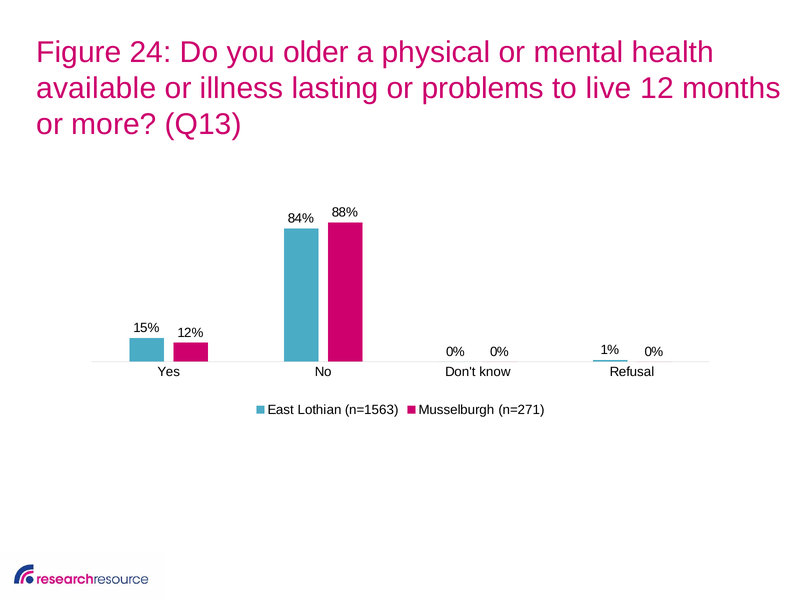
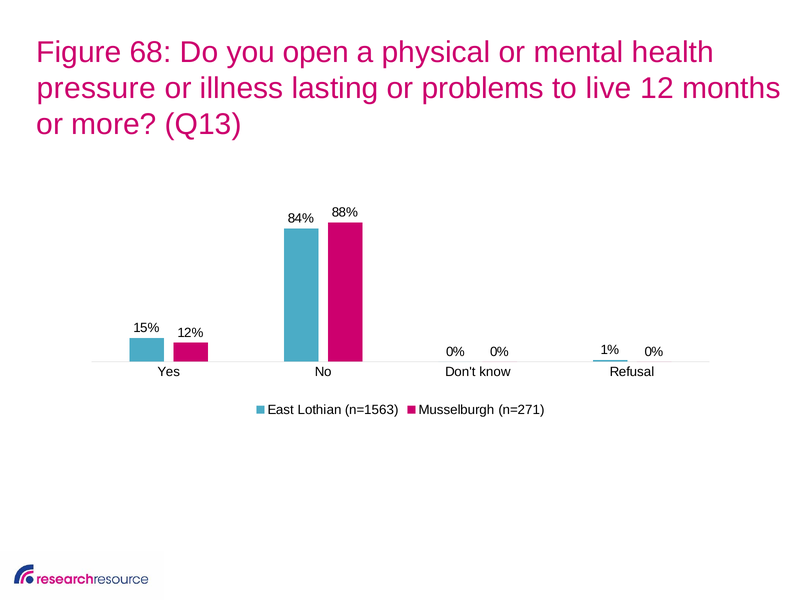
24: 24 -> 68
older: older -> open
available: available -> pressure
